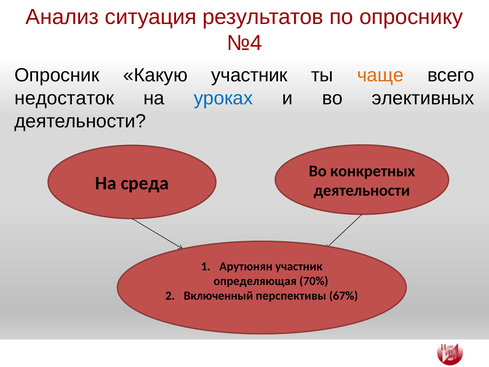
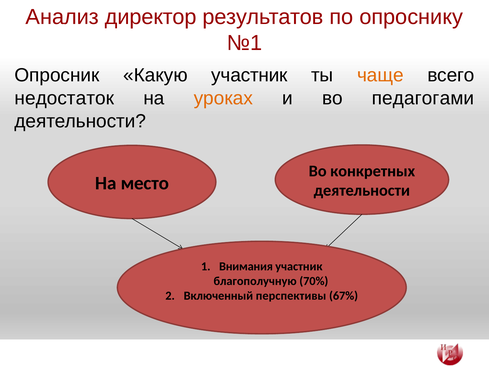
ситуация: ситуация -> директор
№4: №4 -> №1
уроках colour: blue -> orange
элективных: элективных -> педагогами
среда: среда -> место
Арутюнян: Арутюнян -> Внимания
определяющая: определяющая -> благополучную
